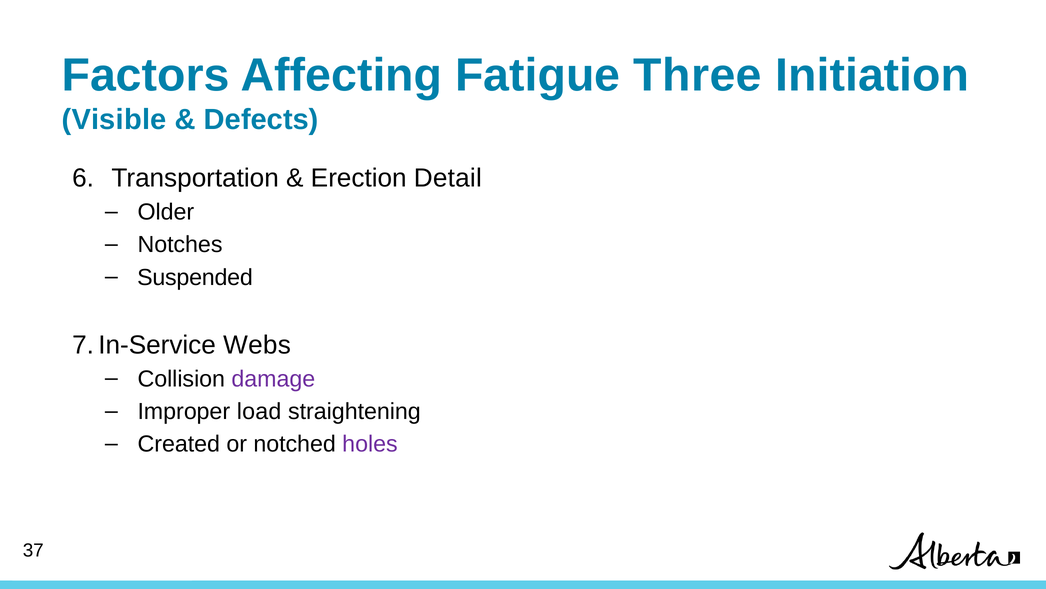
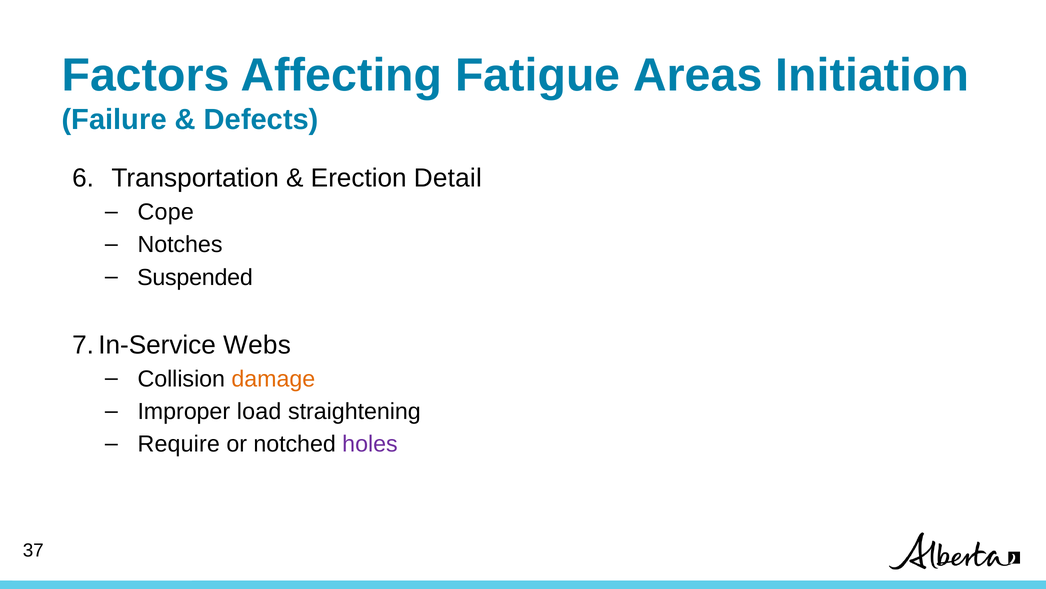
Three: Three -> Areas
Visible: Visible -> Failure
Older: Older -> Cope
damage colour: purple -> orange
Created: Created -> Require
